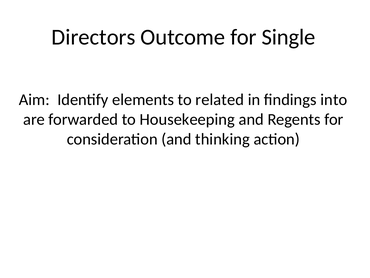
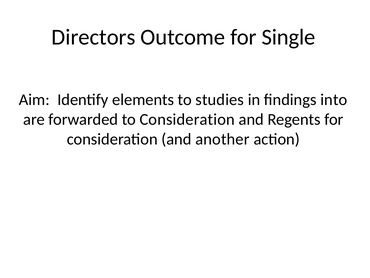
related: related -> studies
to Housekeeping: Housekeeping -> Consideration
thinking: thinking -> another
